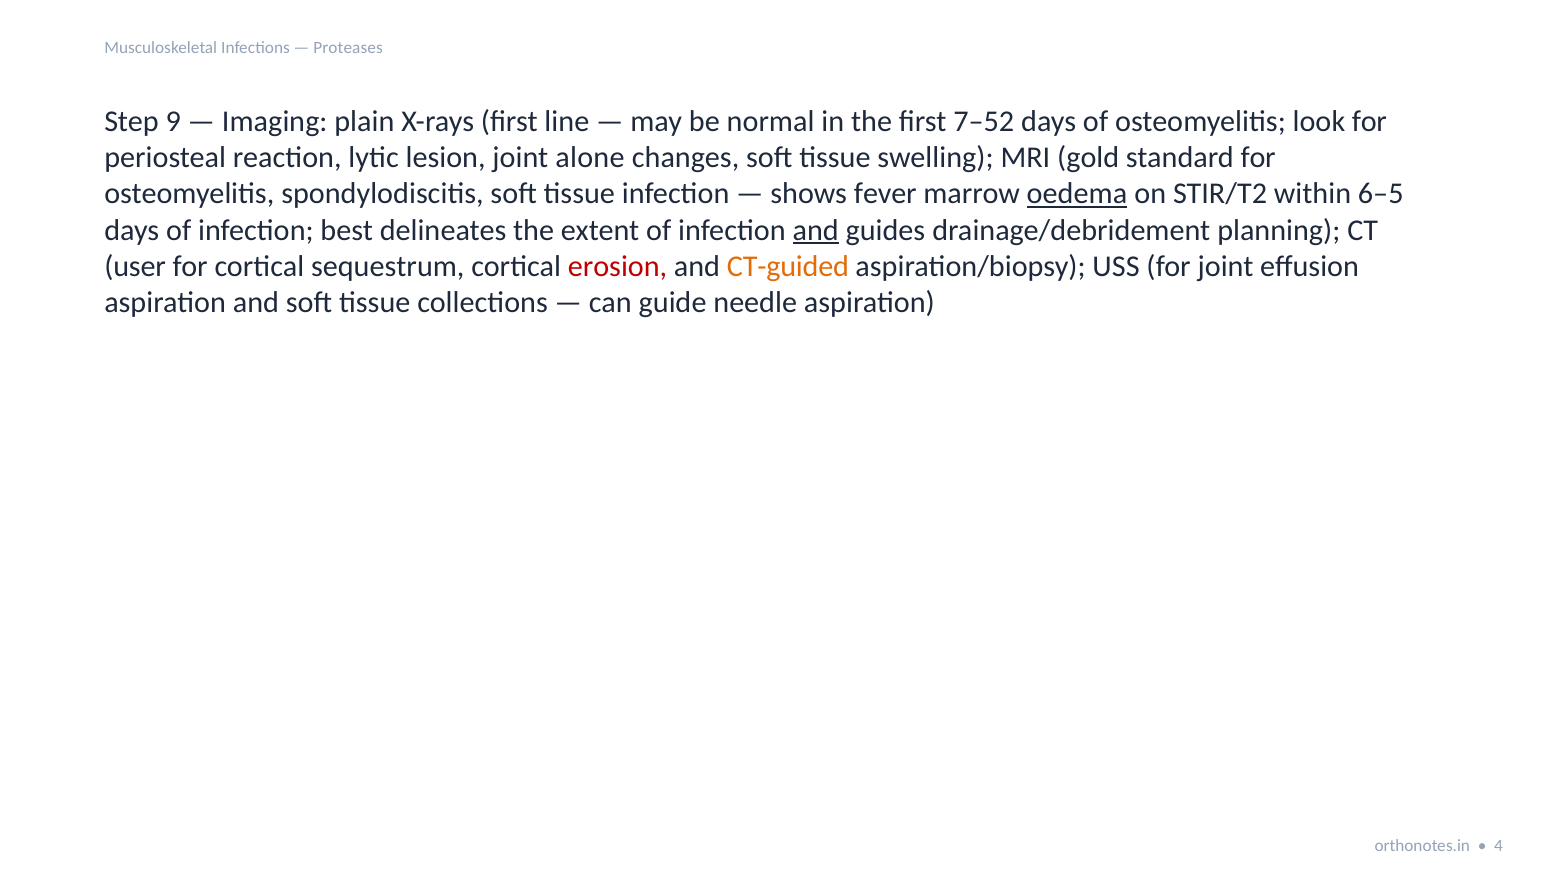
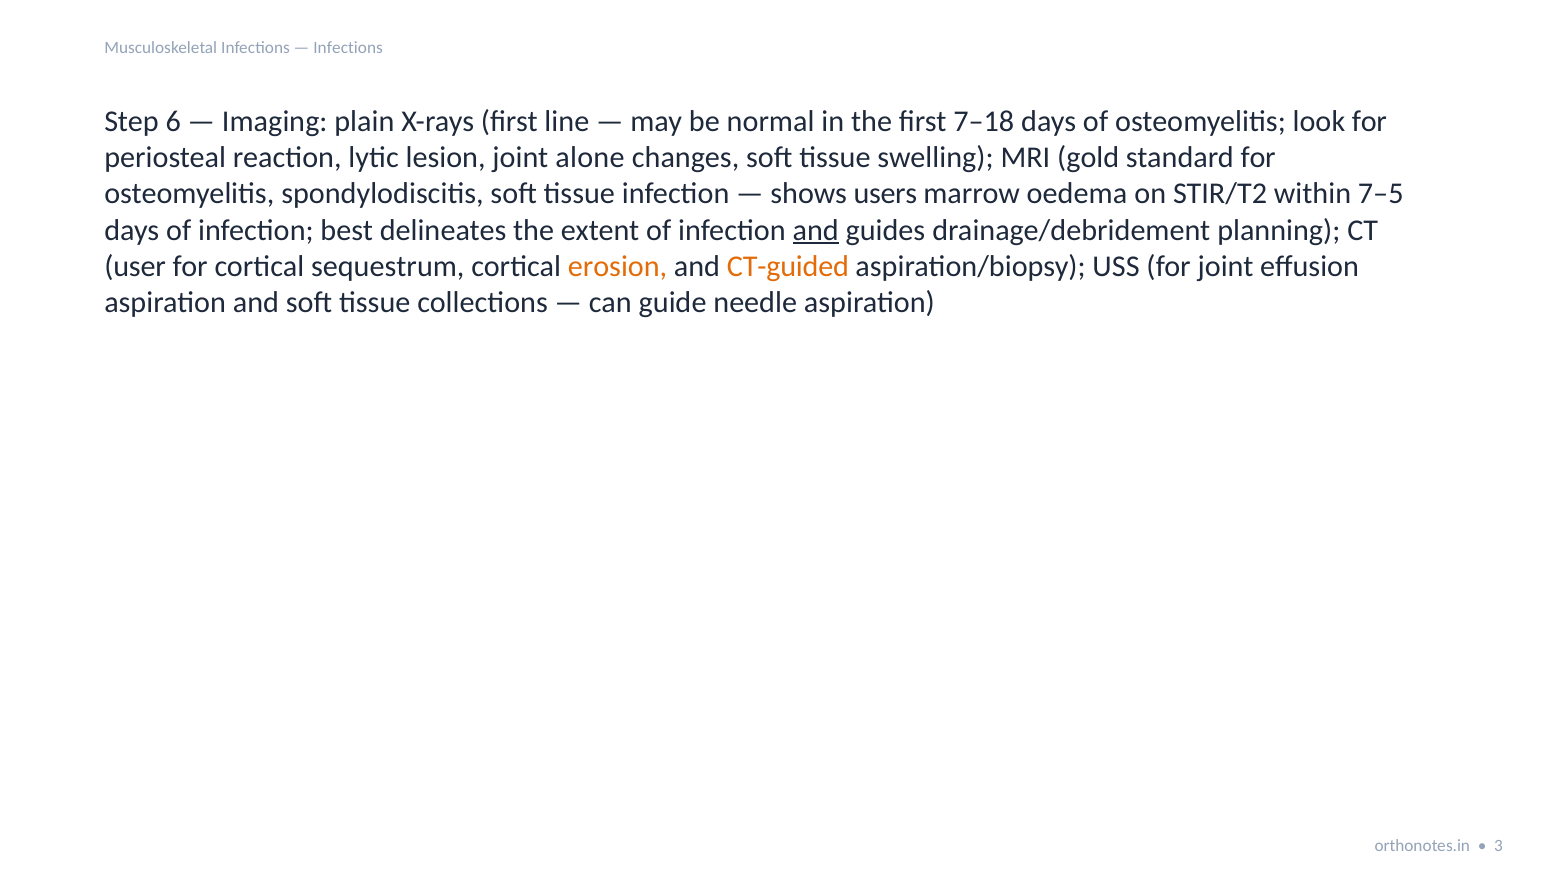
Proteases at (348, 48): Proteases -> Infections
9: 9 -> 6
7–52: 7–52 -> 7–18
fever: fever -> users
oedema underline: present -> none
6–5: 6–5 -> 7–5
erosion colour: red -> orange
4: 4 -> 3
